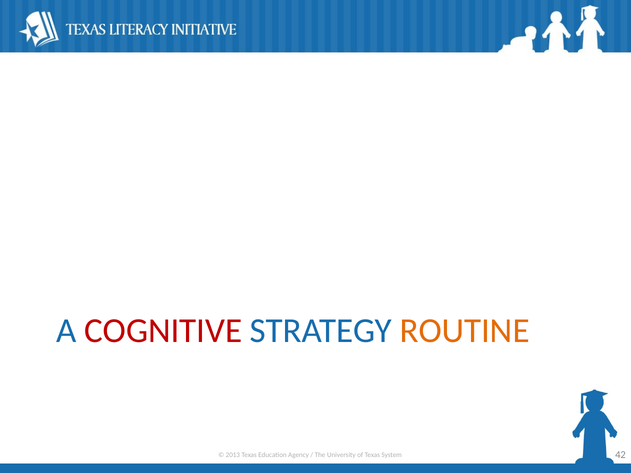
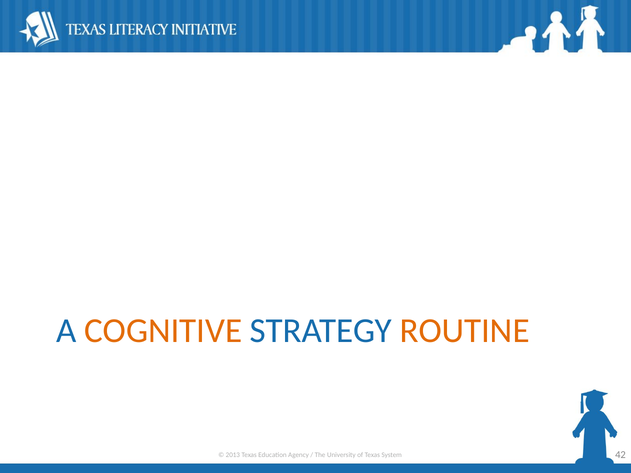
COGNITIVE colour: red -> orange
